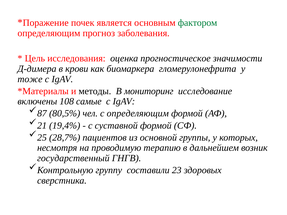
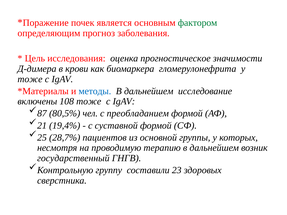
методы colour: black -> blue
мониторинг at (149, 91): мониторинг -> дальнейшем
108 самые: самые -> тоже
с определяющим: определяющим -> преобладанием
